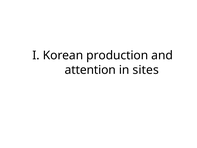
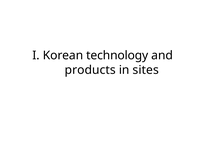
production: production -> technology
attention: attention -> products
